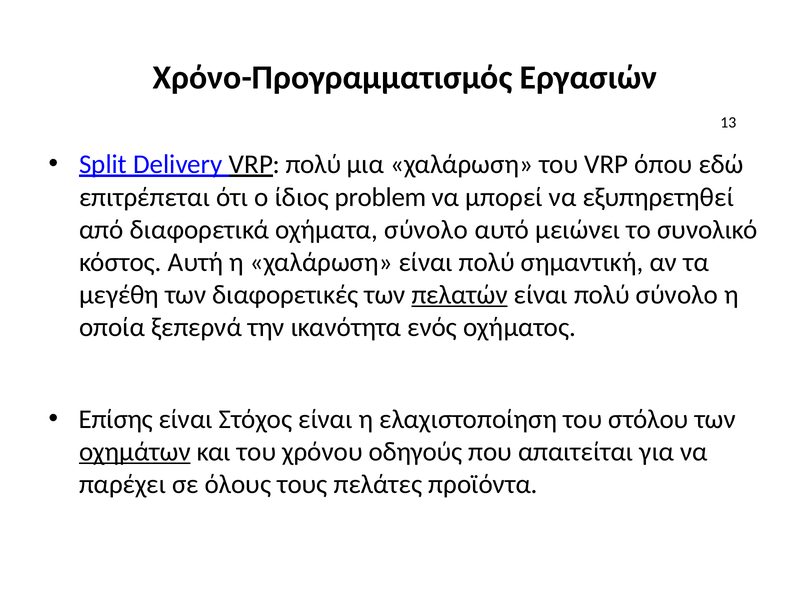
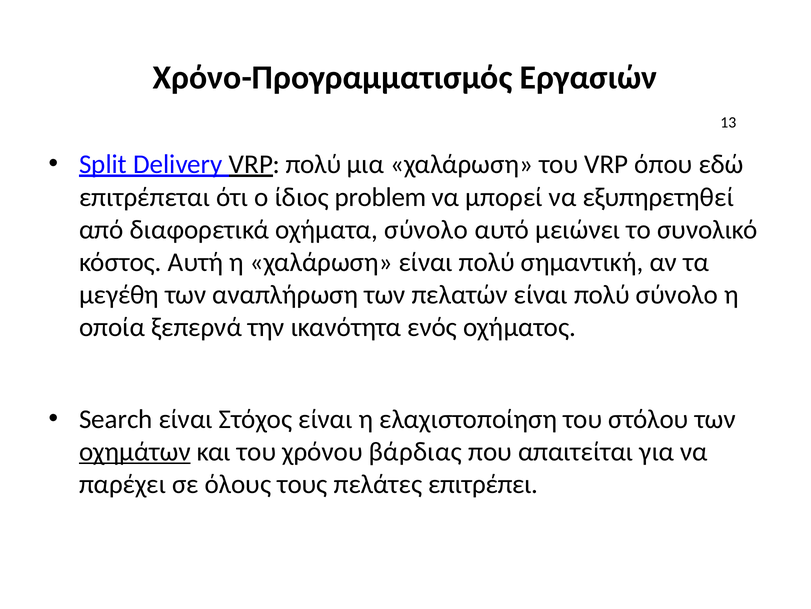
διαφορετικές: διαφορετικές -> αναπλήρωση
πελατών underline: present -> none
Επίσης: Επίσης -> Search
οδηγούς: οδηγούς -> βάρδιας
προϊόντα: προϊόντα -> επιτρέπει
